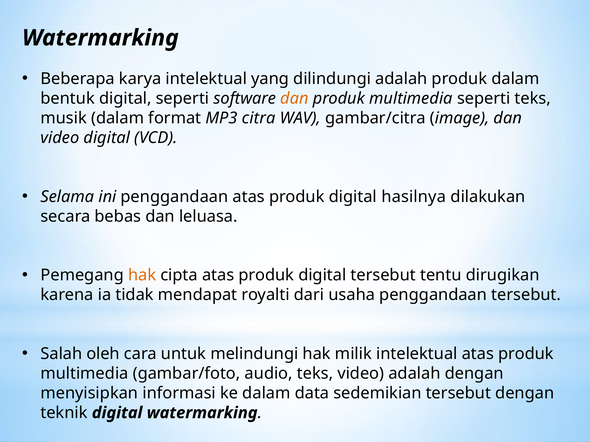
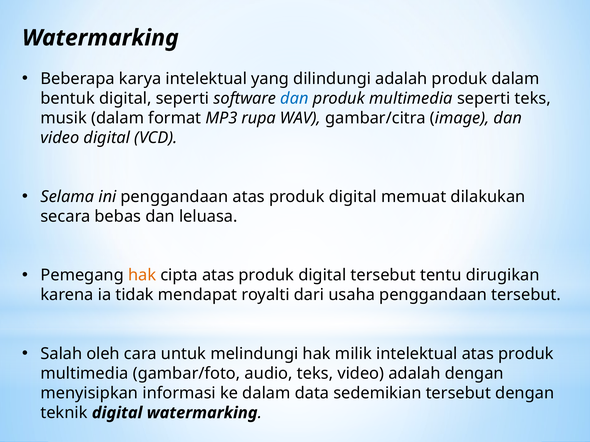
dan at (294, 98) colour: orange -> blue
citra: citra -> rupa
hasilnya: hasilnya -> memuat
